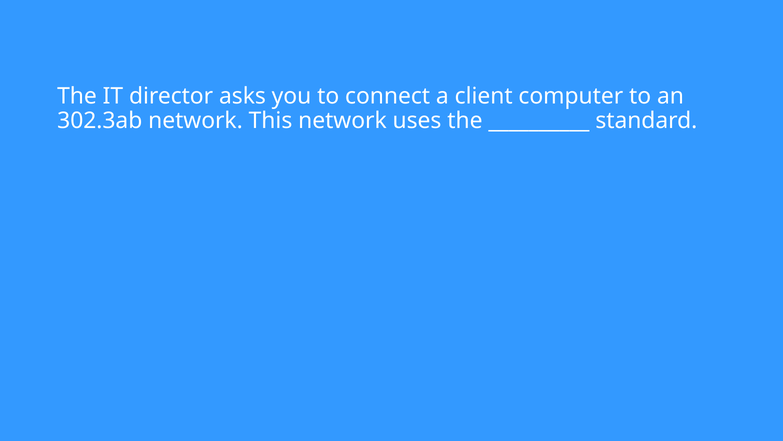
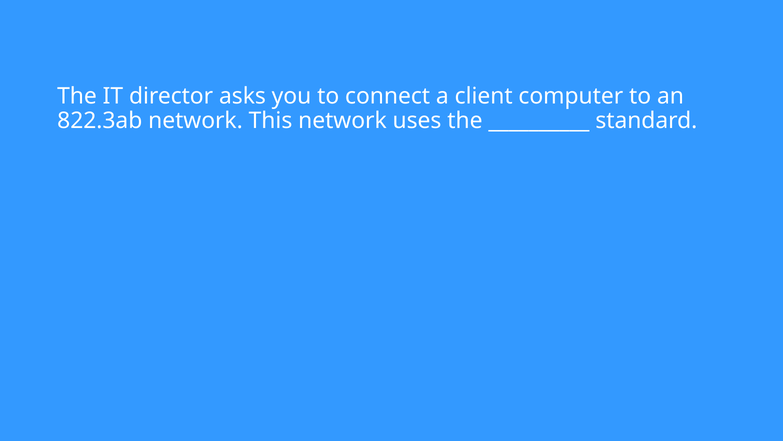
302.3ab: 302.3ab -> 822.3ab
